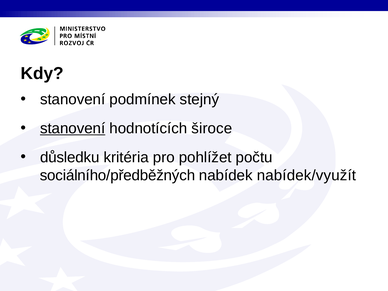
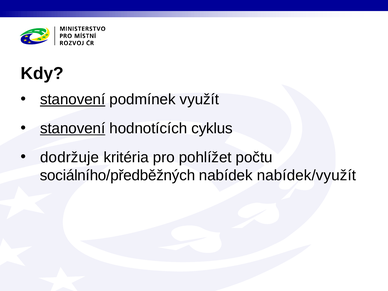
stanovení at (73, 99) underline: none -> present
stejný: stejný -> využít
široce: široce -> cyklus
důsledku: důsledku -> dodržuje
